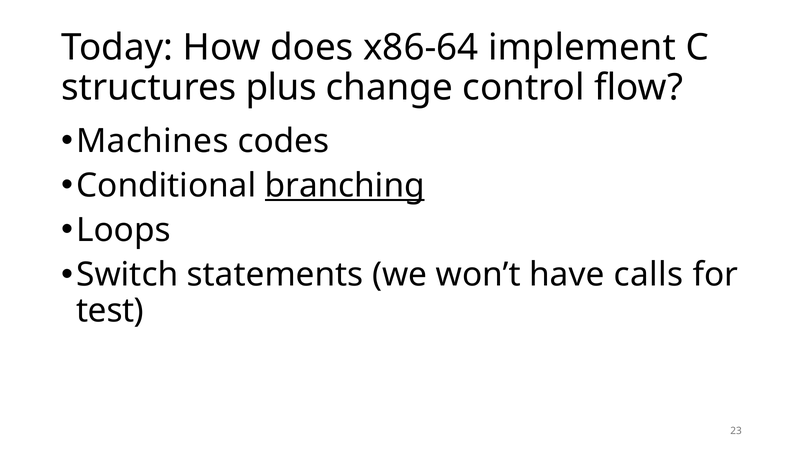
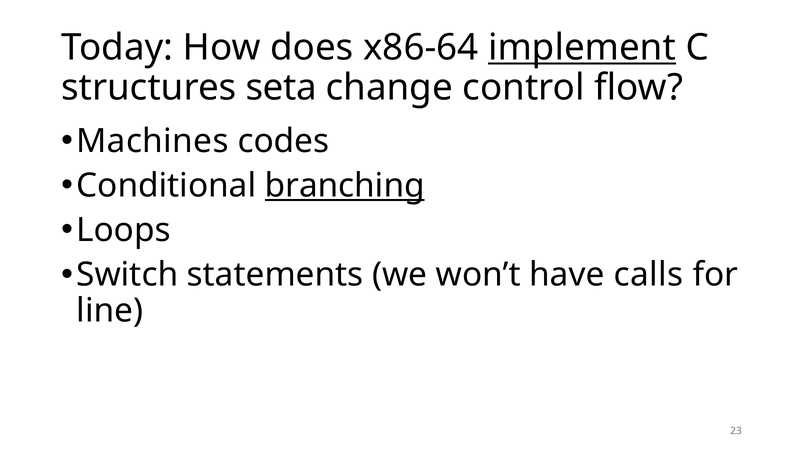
implement underline: none -> present
plus: plus -> seta
test: test -> line
